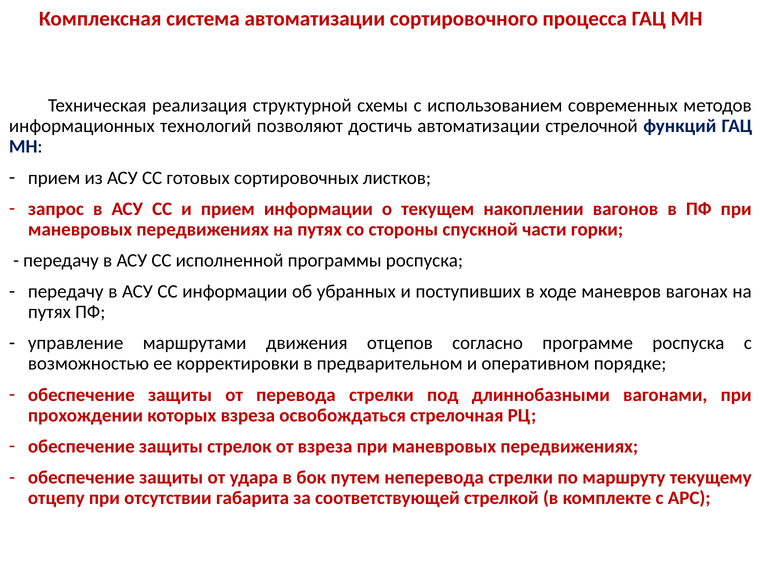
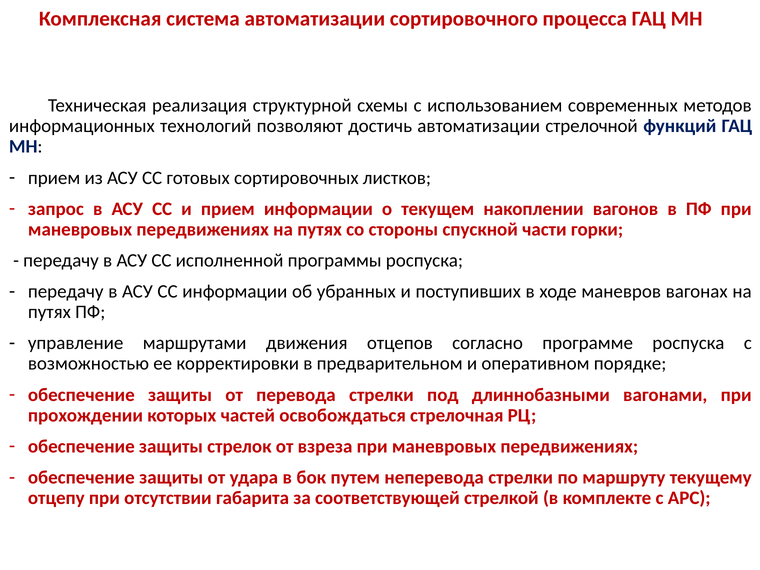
которых взреза: взреза -> частей
